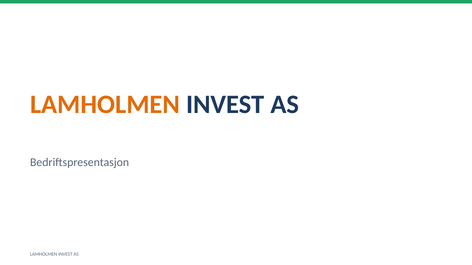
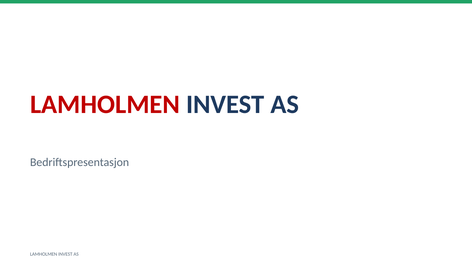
LAMHOLMEN at (105, 105) colour: orange -> red
